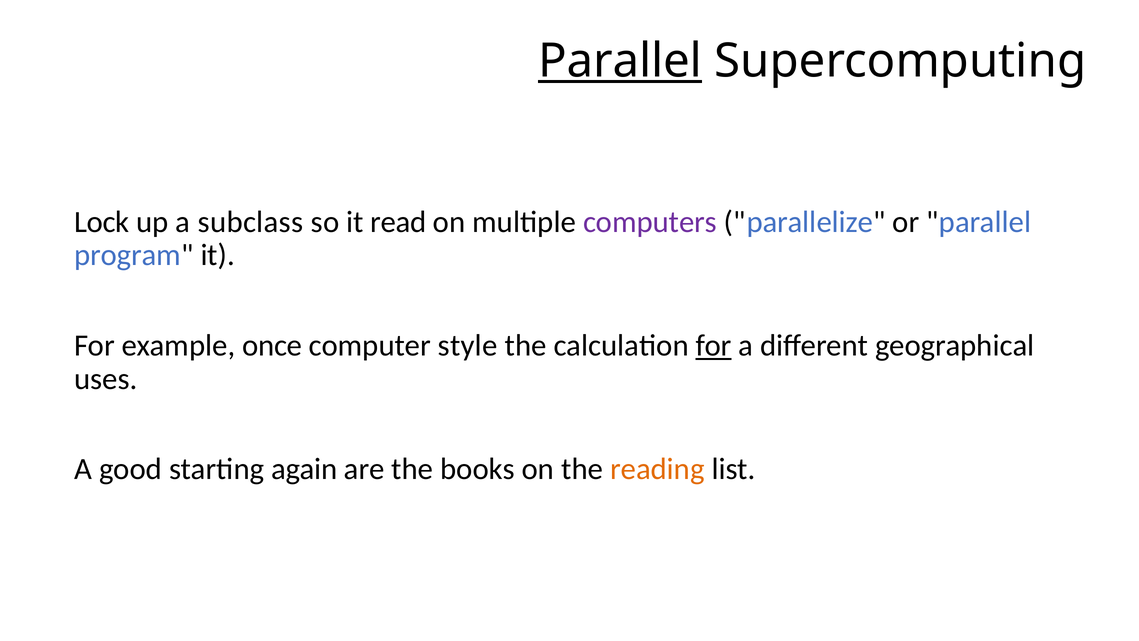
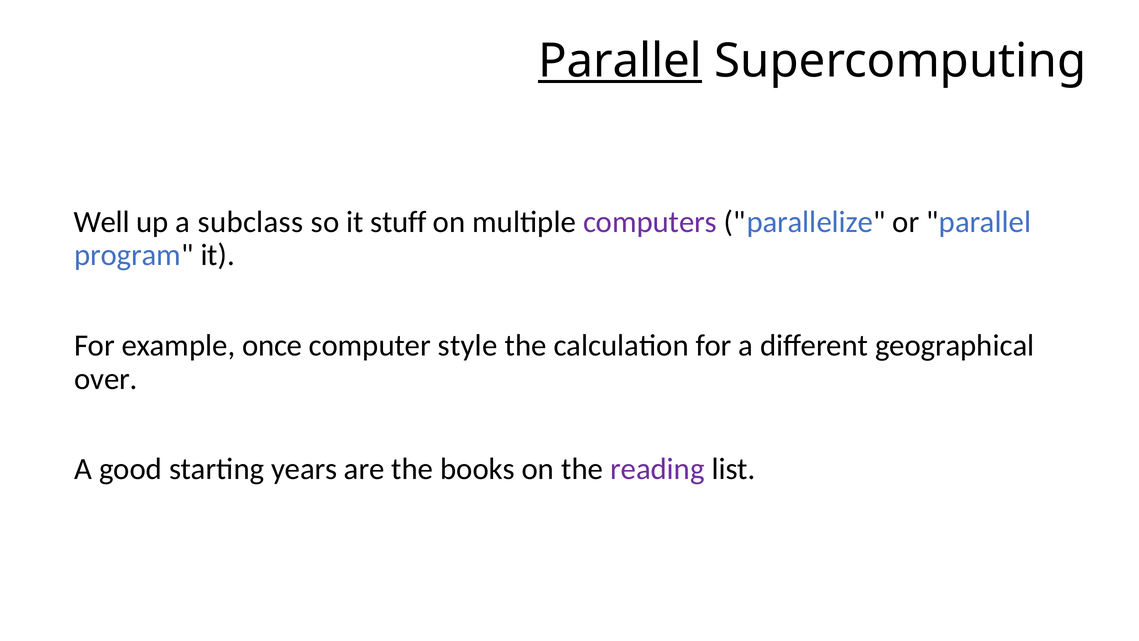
Lock: Lock -> Well
read: read -> stuff
for at (714, 345) underline: present -> none
uses: uses -> over
again: again -> years
reading colour: orange -> purple
